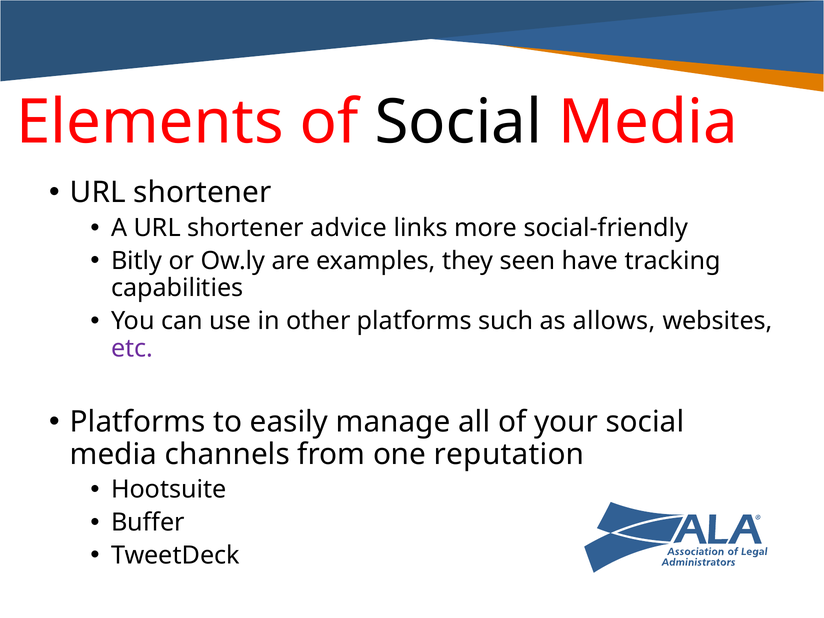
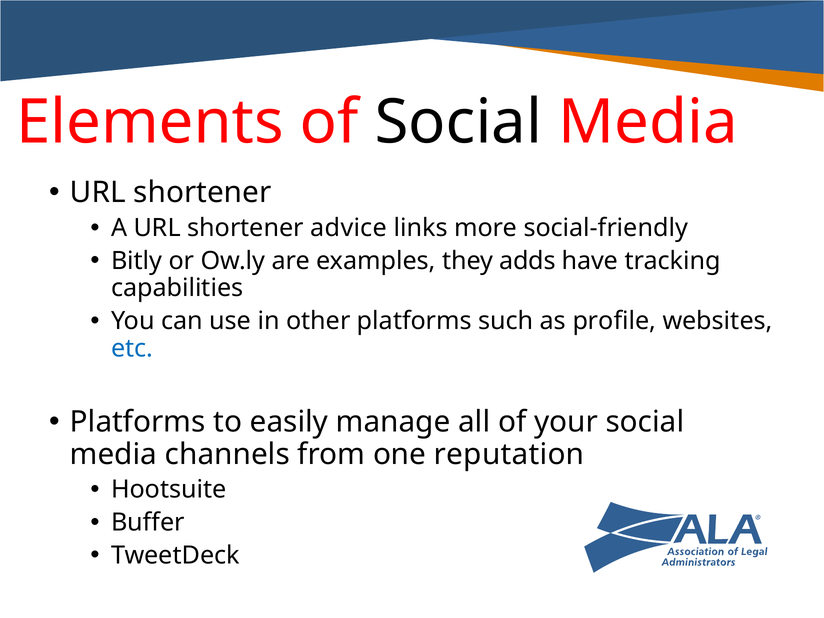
seen: seen -> adds
allows: allows -> profile
etc colour: purple -> blue
